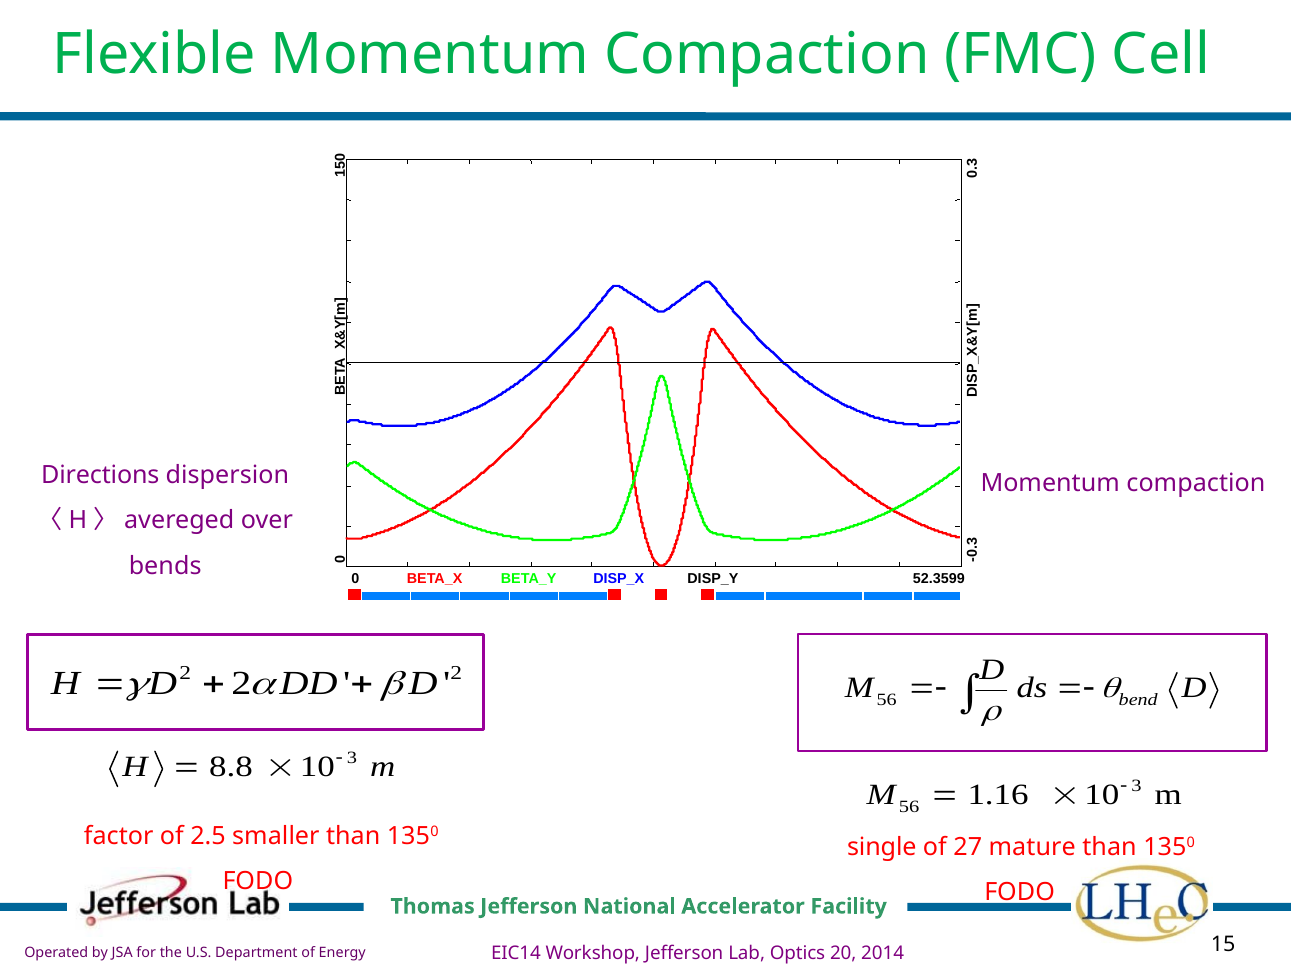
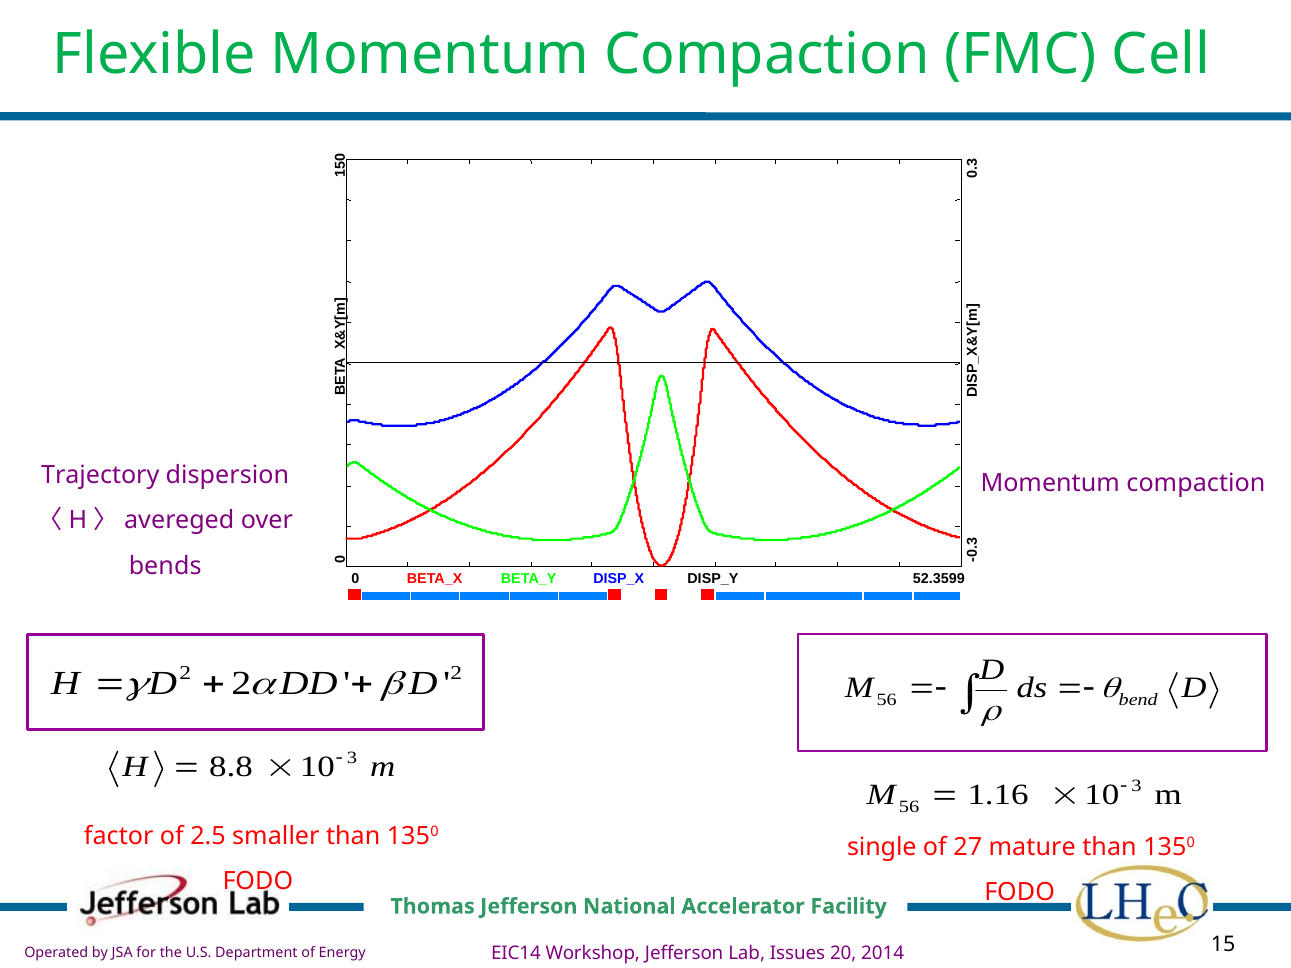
Directions: Directions -> Trajectory
Optics: Optics -> Issues
